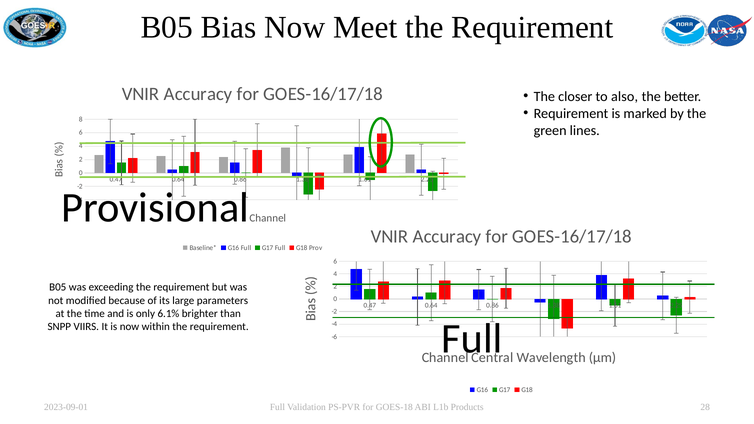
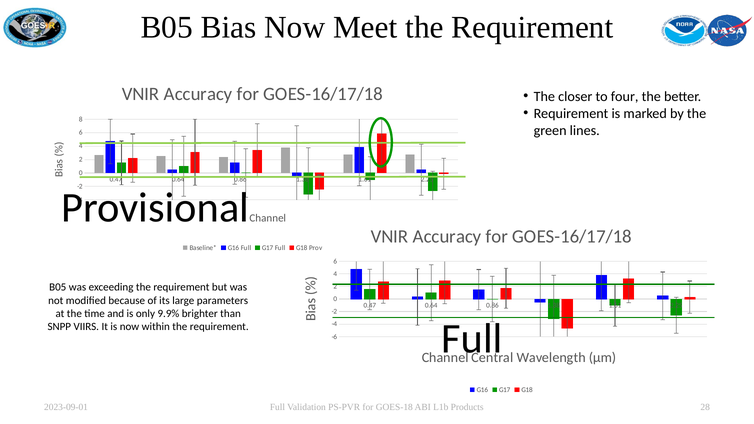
also: also -> four
6.1%: 6.1% -> 9.9%
